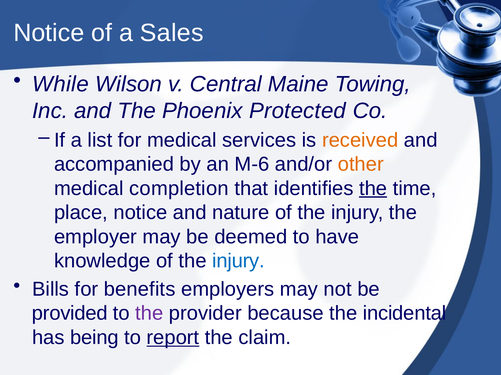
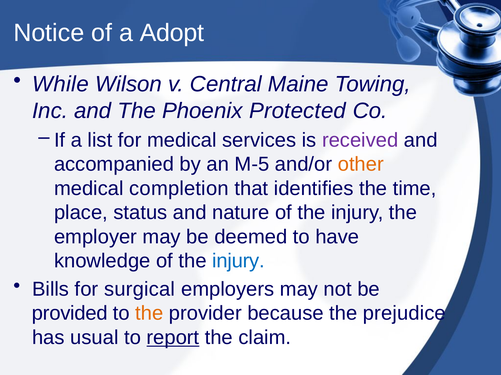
Sales: Sales -> Adopt
received colour: orange -> purple
M-6: M-6 -> M-5
the at (373, 189) underline: present -> none
place notice: notice -> status
benefits: benefits -> surgical
the at (149, 314) colour: purple -> orange
incidental: incidental -> prejudice
being: being -> usual
